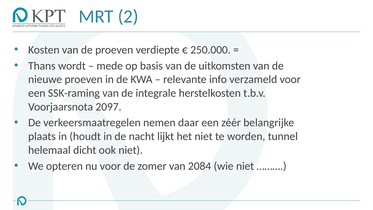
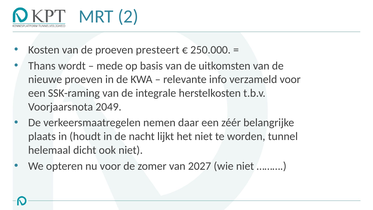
verdiepte: verdiepte -> presteert
2097: 2097 -> 2049
2084: 2084 -> 2027
